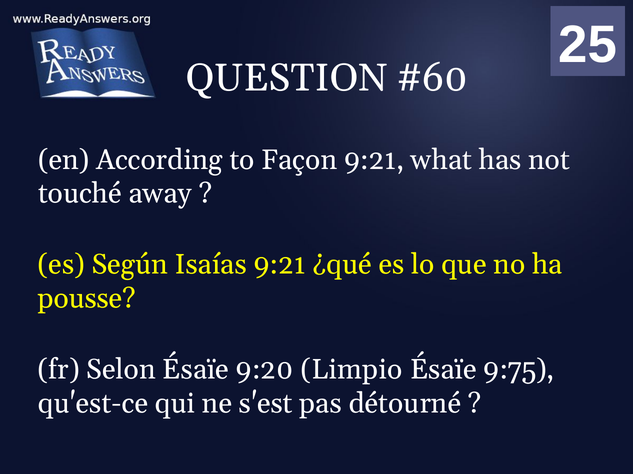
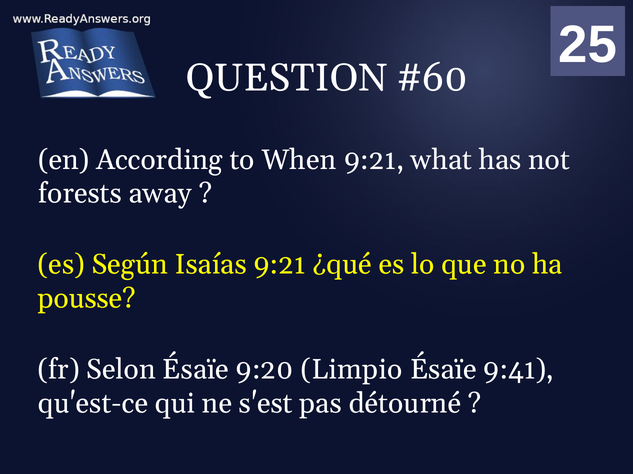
Façon: Façon -> When
touché: touché -> forests
9:75: 9:75 -> 9:41
